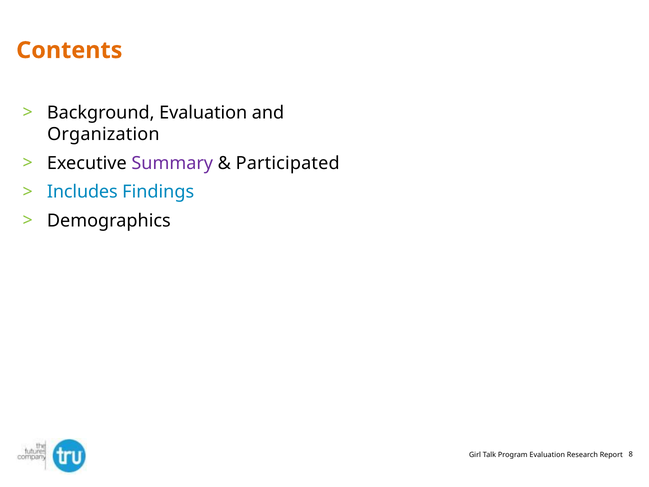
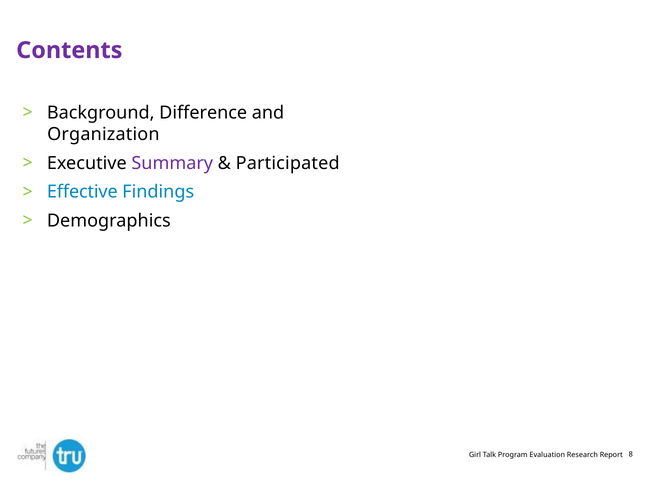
Contents colour: orange -> purple
Background Evaluation: Evaluation -> Difference
Includes: Includes -> Effective
